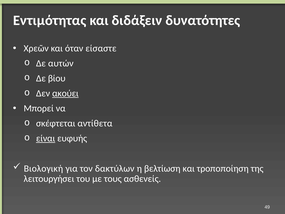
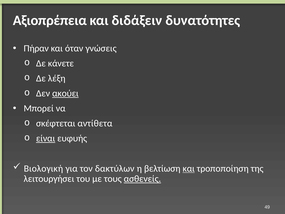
Εντιμότητας: Εντιμότητας -> Αξιοπρέπεια
Χρεῶν: Χρεῶν -> Πήραν
είσαστε: είσαστε -> γνώσεις
αυτών: αυτών -> κάνετε
βίου: βίου -> λέξη
και at (189, 168) underline: none -> present
ασθενείς underline: none -> present
